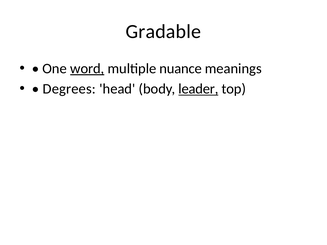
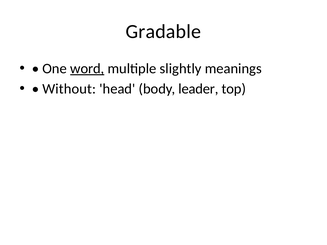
nuance: nuance -> slightly
Degrees: Degrees -> Without
leader underline: present -> none
